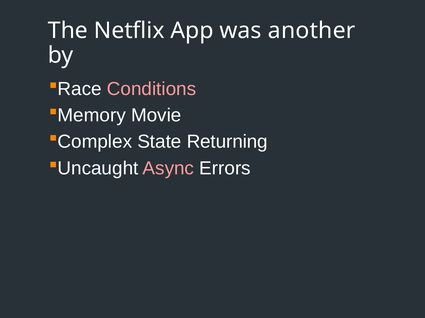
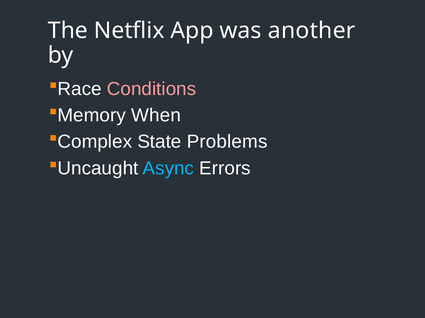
Movie: Movie -> When
Returning: Returning -> Problems
Async colour: pink -> light blue
